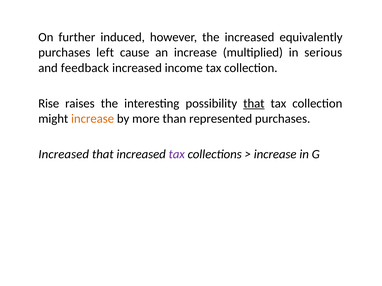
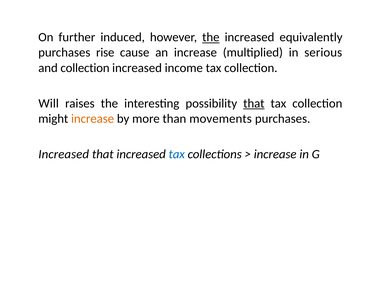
the at (211, 37) underline: none -> present
left: left -> rise
and feedback: feedback -> collection
Rise: Rise -> Will
represented: represented -> movements
tax at (177, 154) colour: purple -> blue
